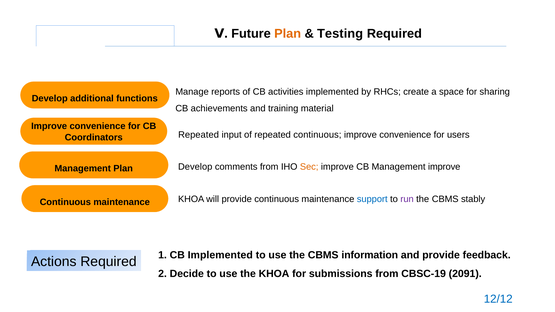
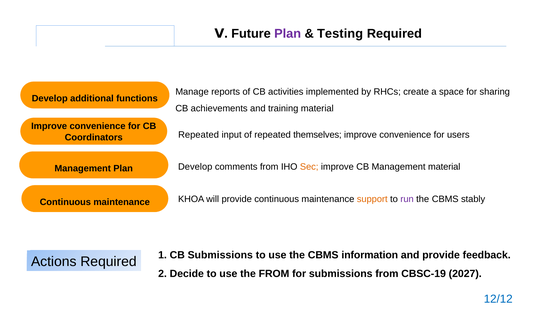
Plan at (288, 34) colour: orange -> purple
repeated continuous: continuous -> themselves
Management improve: improve -> material
support colour: blue -> orange
CB Implemented: Implemented -> Submissions
the KHOA: KHOA -> FROM
2091: 2091 -> 2027
